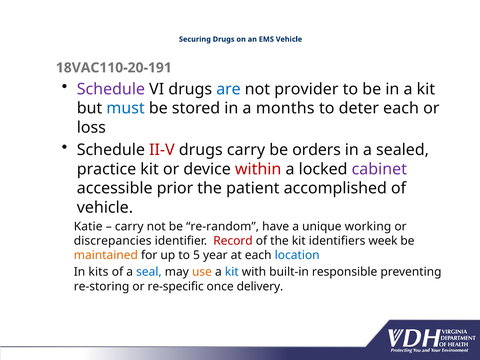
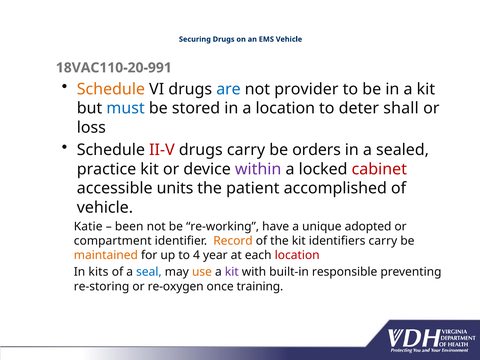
18VAC110-20-191: 18VAC110-20-191 -> 18VAC110-20-991
Schedule at (111, 89) colour: purple -> orange
a months: months -> location
deter each: each -> shall
within colour: red -> purple
cabinet colour: purple -> red
prior: prior -> units
carry at (129, 226): carry -> been
re-random: re-random -> re-working
working: working -> adopted
discrepancies: discrepancies -> compartment
Record colour: red -> orange
identifiers week: week -> carry
5: 5 -> 4
location at (297, 255) colour: blue -> red
kit at (232, 272) colour: blue -> purple
re-specific: re-specific -> re-oxygen
delivery: delivery -> training
